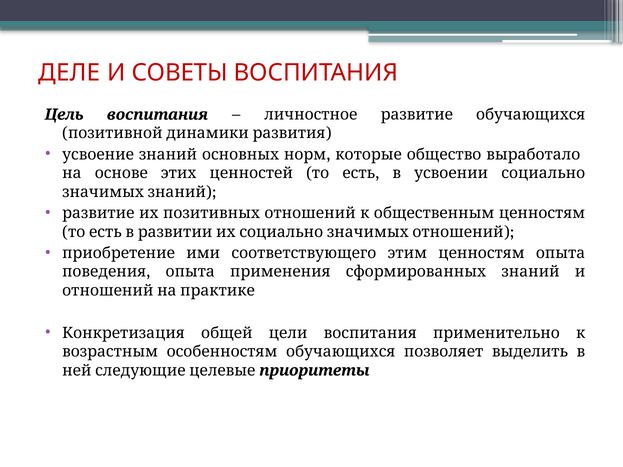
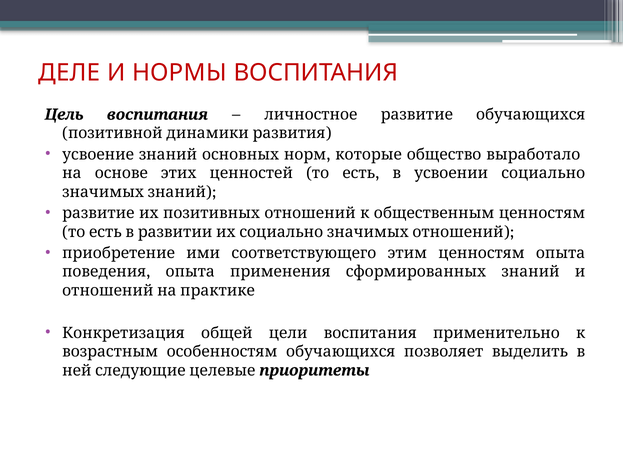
СОВЕТЫ: СОВЕТЫ -> НОРМЫ
